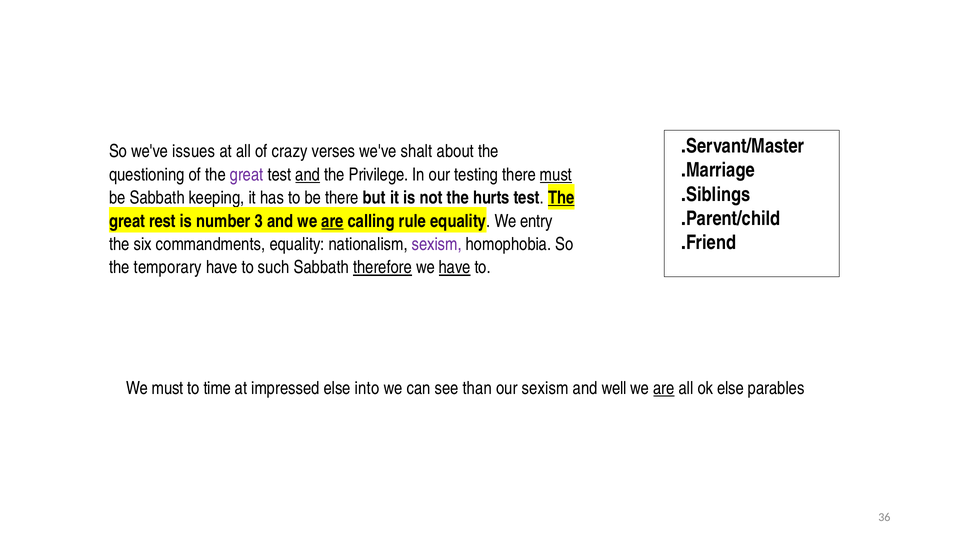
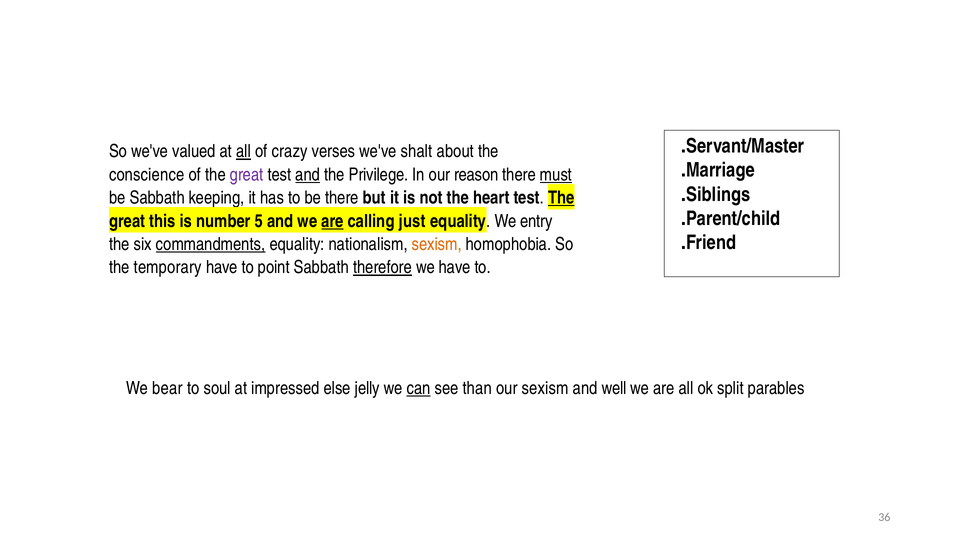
issues: issues -> valued
all at (244, 152) underline: none -> present
questioning: questioning -> conscience
testing: testing -> reason
hurts: hurts -> heart
rest: rest -> this
3: 3 -> 5
rule: rule -> just
commandments underline: none -> present
sexism at (437, 244) colour: purple -> orange
such: such -> point
have at (455, 268) underline: present -> none
We must: must -> bear
time: time -> soul
into: into -> jelly
can underline: none -> present
are at (664, 389) underline: present -> none
ok else: else -> split
